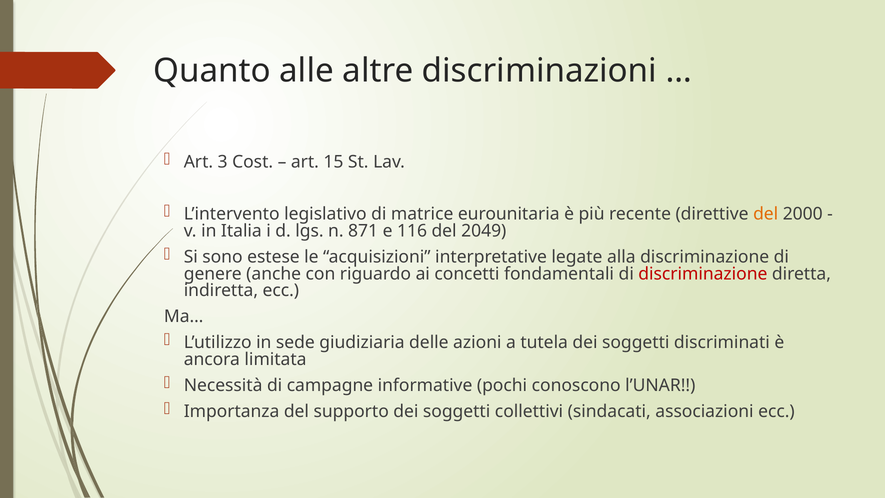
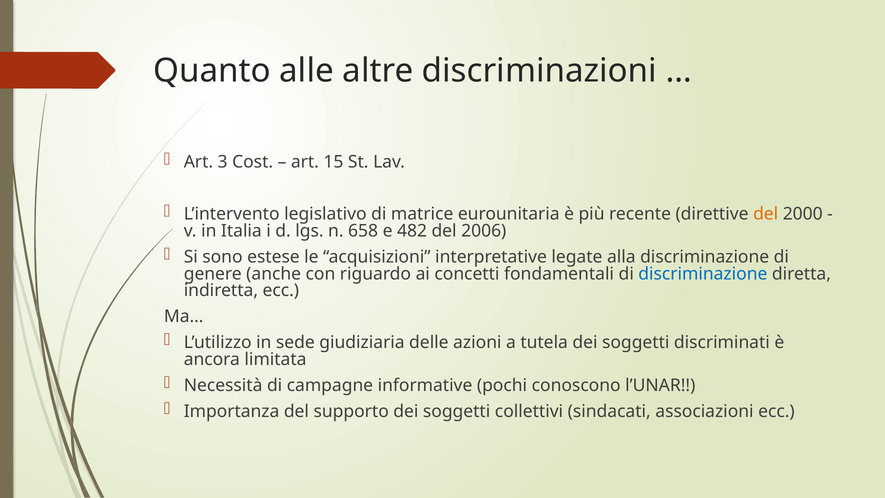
871: 871 -> 658
116: 116 -> 482
2049: 2049 -> 2006
discriminazione at (703, 274) colour: red -> blue
